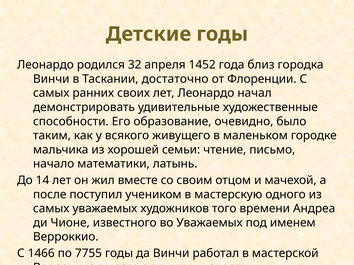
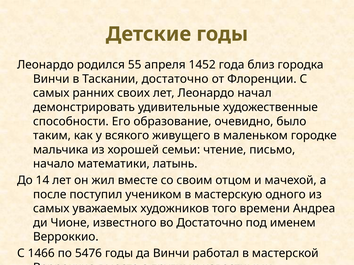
32: 32 -> 55
во Уважаемых: Уважаемых -> Достаточно
7755: 7755 -> 5476
